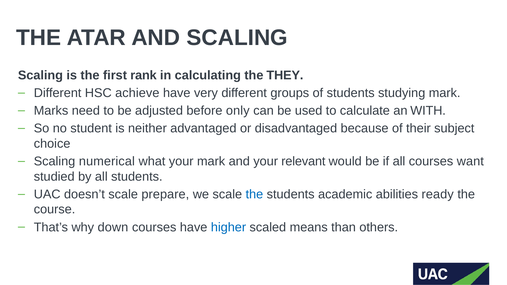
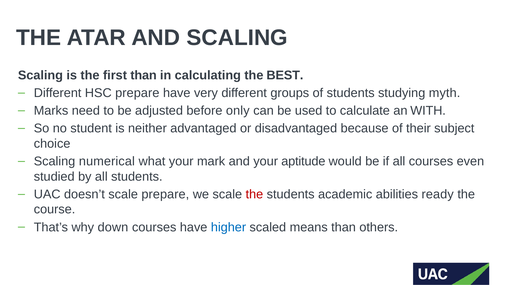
first rank: rank -> than
THEY: THEY -> BEST
HSC achieve: achieve -> prepare
studying mark: mark -> myth
relevant: relevant -> aptitude
want: want -> even
the at (254, 194) colour: blue -> red
